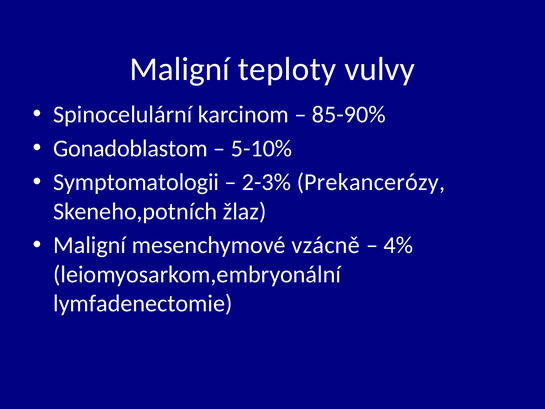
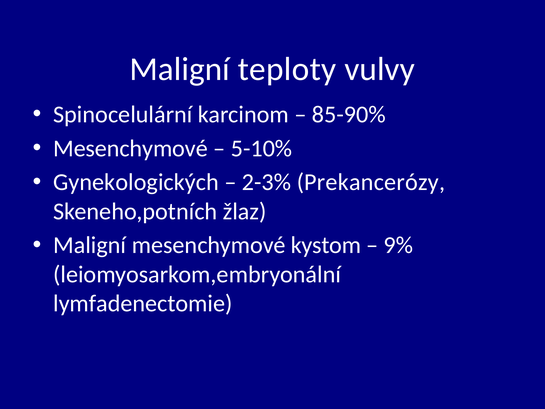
Gonadoblastom at (130, 148): Gonadoblastom -> Mesenchymové
Symptomatologii: Symptomatologii -> Gynekologických
vzácně: vzácně -> kystom
4%: 4% -> 9%
